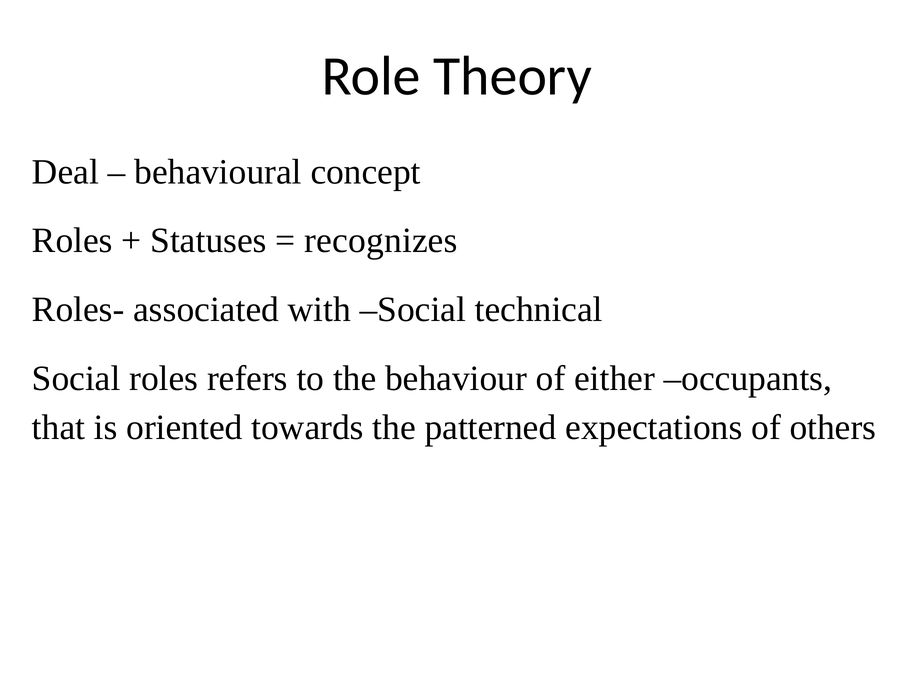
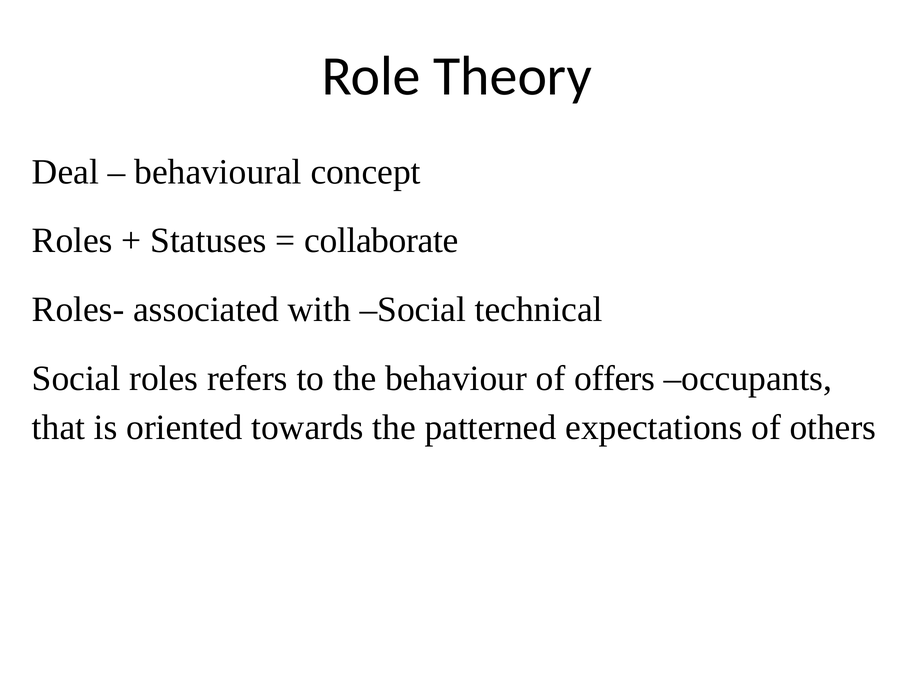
recognizes: recognizes -> collaborate
either: either -> offers
